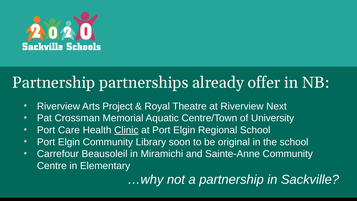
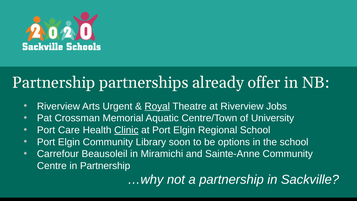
Project: Project -> Urgent
Royal underline: none -> present
Next: Next -> Jobs
original: original -> options
in Elementary: Elementary -> Partnership
